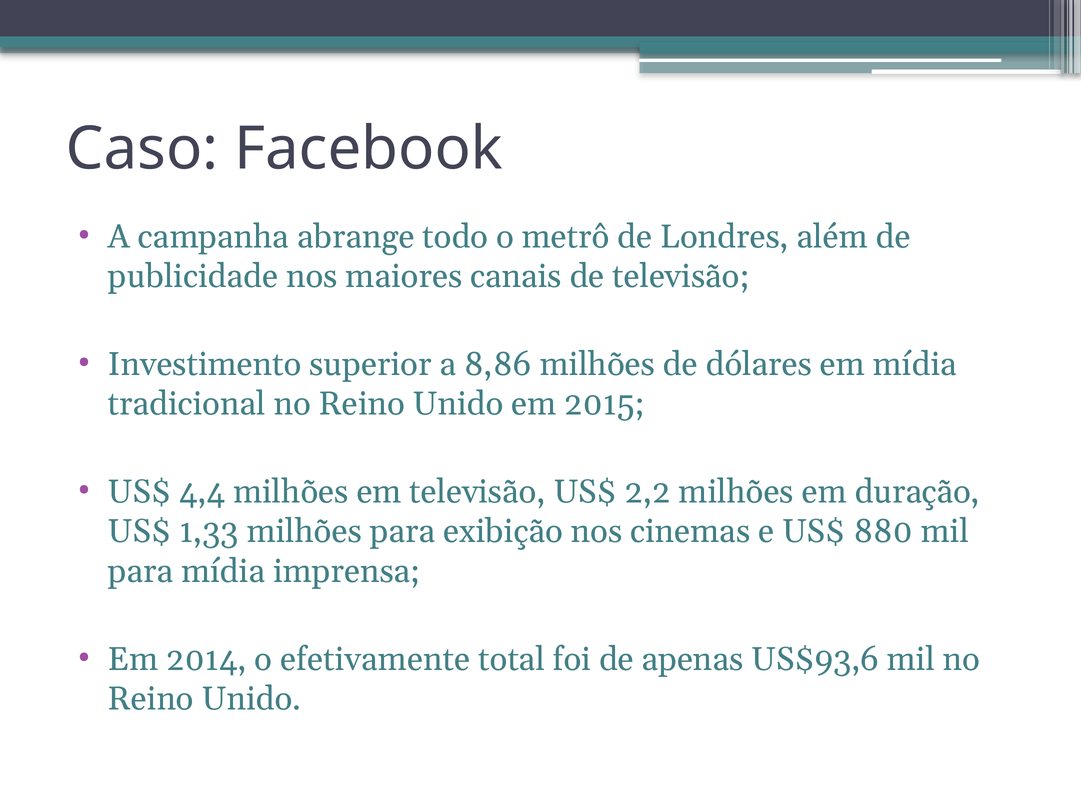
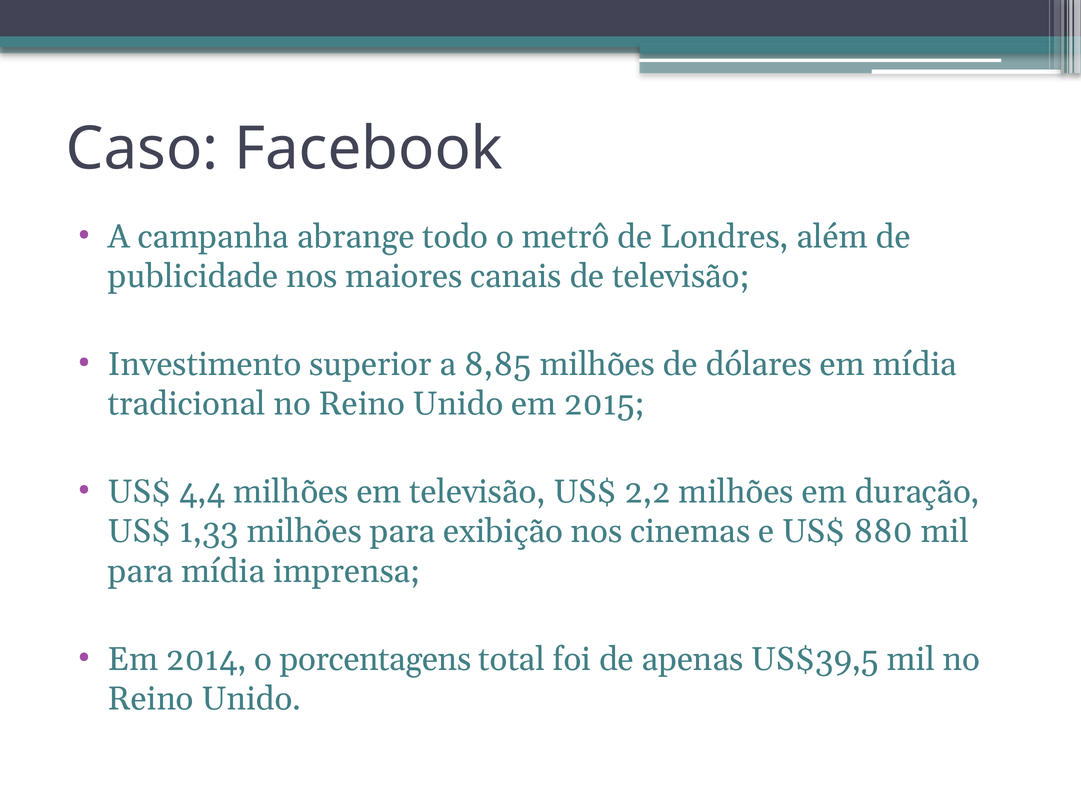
8,86: 8,86 -> 8,85
efetivamente: efetivamente -> porcentagens
US$93,6: US$93,6 -> US$39,5
